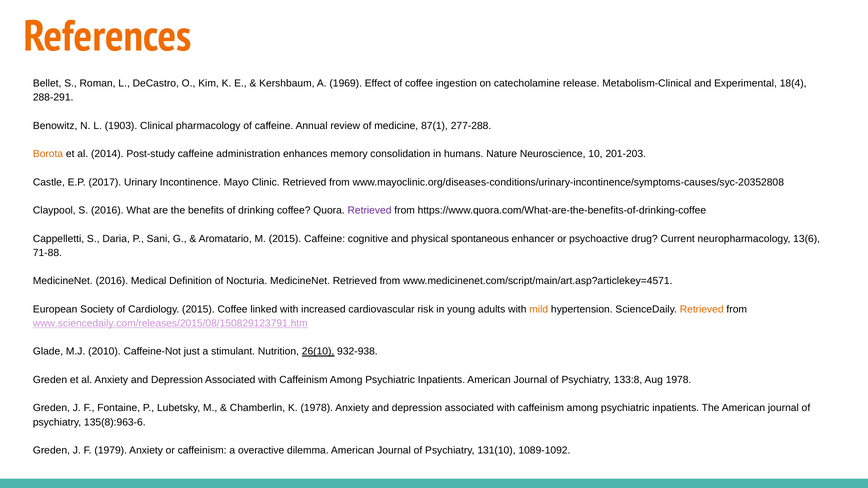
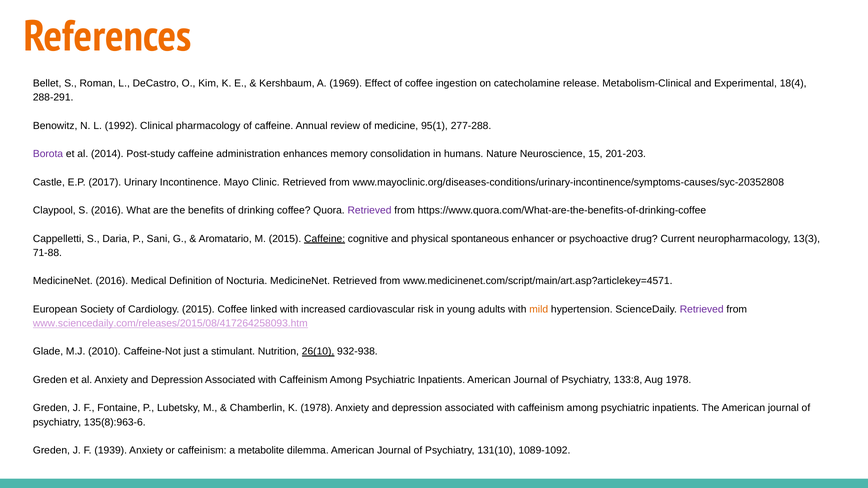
1903: 1903 -> 1992
87(1: 87(1 -> 95(1
Borota colour: orange -> purple
10: 10 -> 15
Caffeine at (325, 239) underline: none -> present
13(6: 13(6 -> 13(3
Retrieved at (702, 309) colour: orange -> purple
www.sciencedaily.com/releases/2015/08/150829123791.htm: www.sciencedaily.com/releases/2015/08/150829123791.htm -> www.sciencedaily.com/releases/2015/08/417264258093.htm
1979: 1979 -> 1939
overactive: overactive -> metabolite
